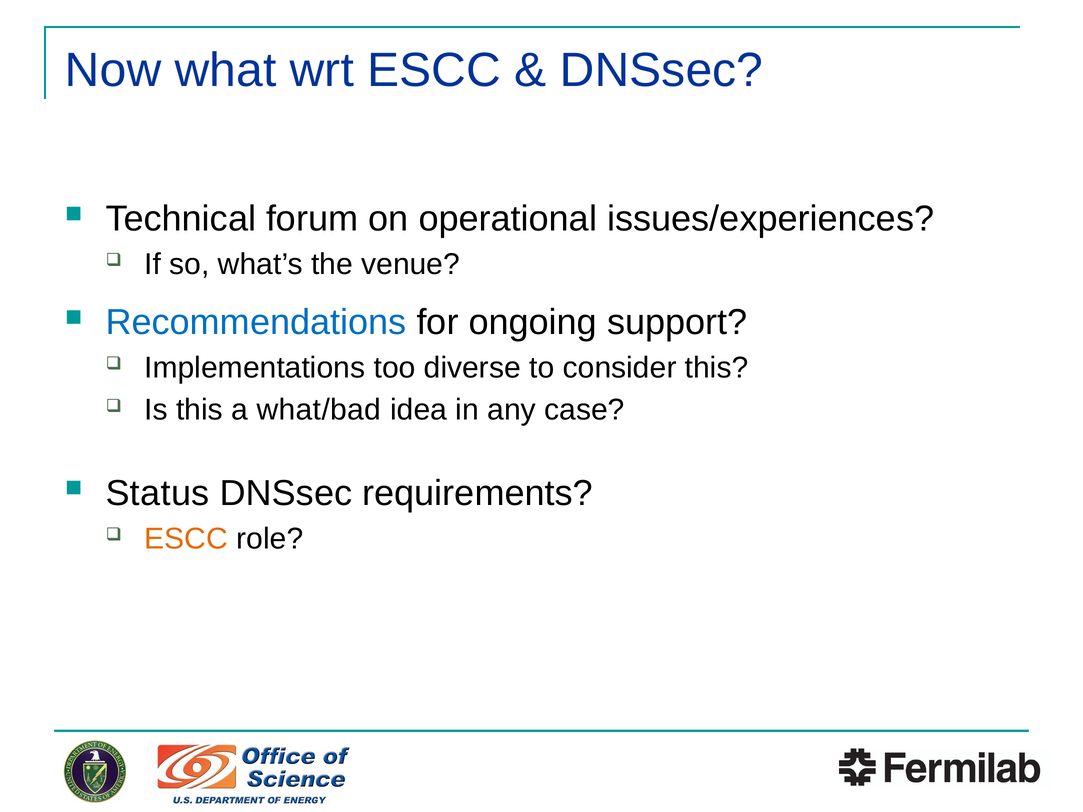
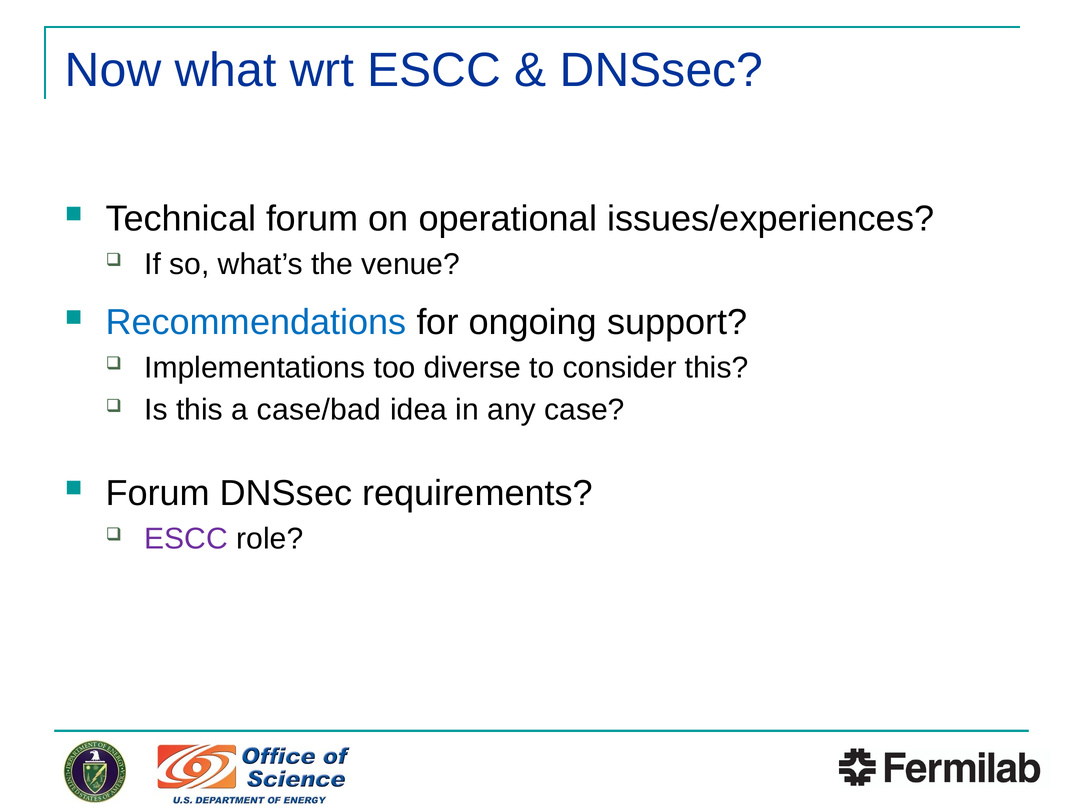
what/bad: what/bad -> case/bad
Status at (158, 494): Status -> Forum
ESCC at (186, 539) colour: orange -> purple
